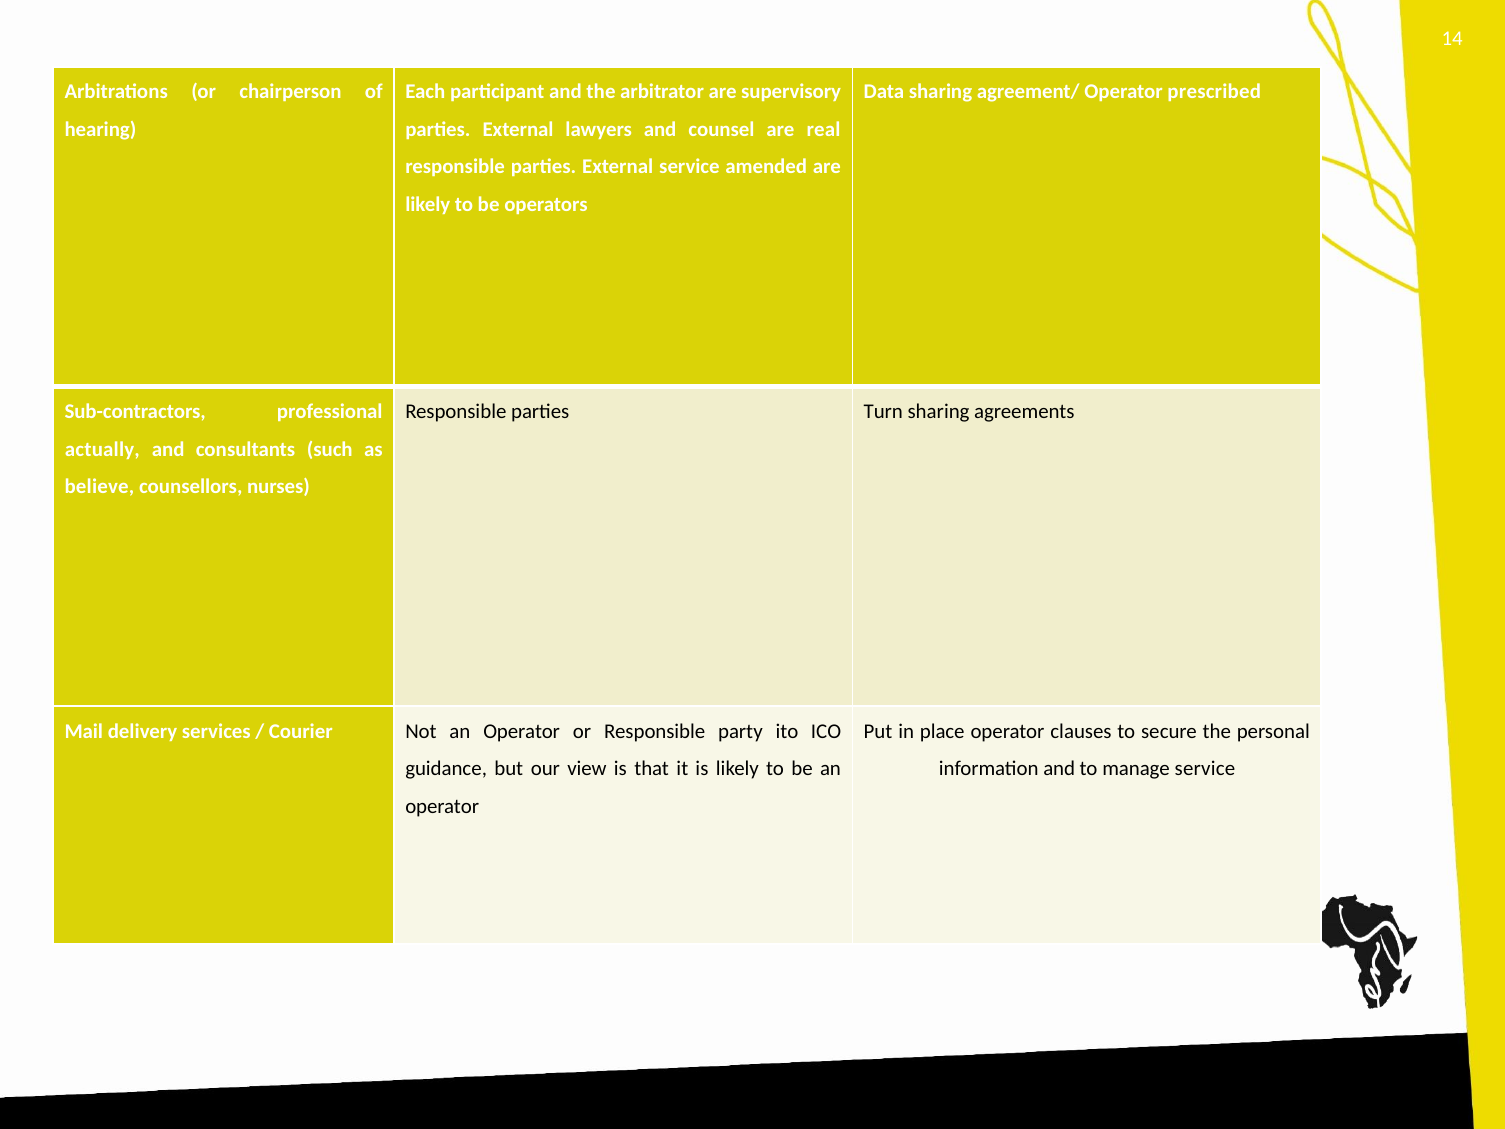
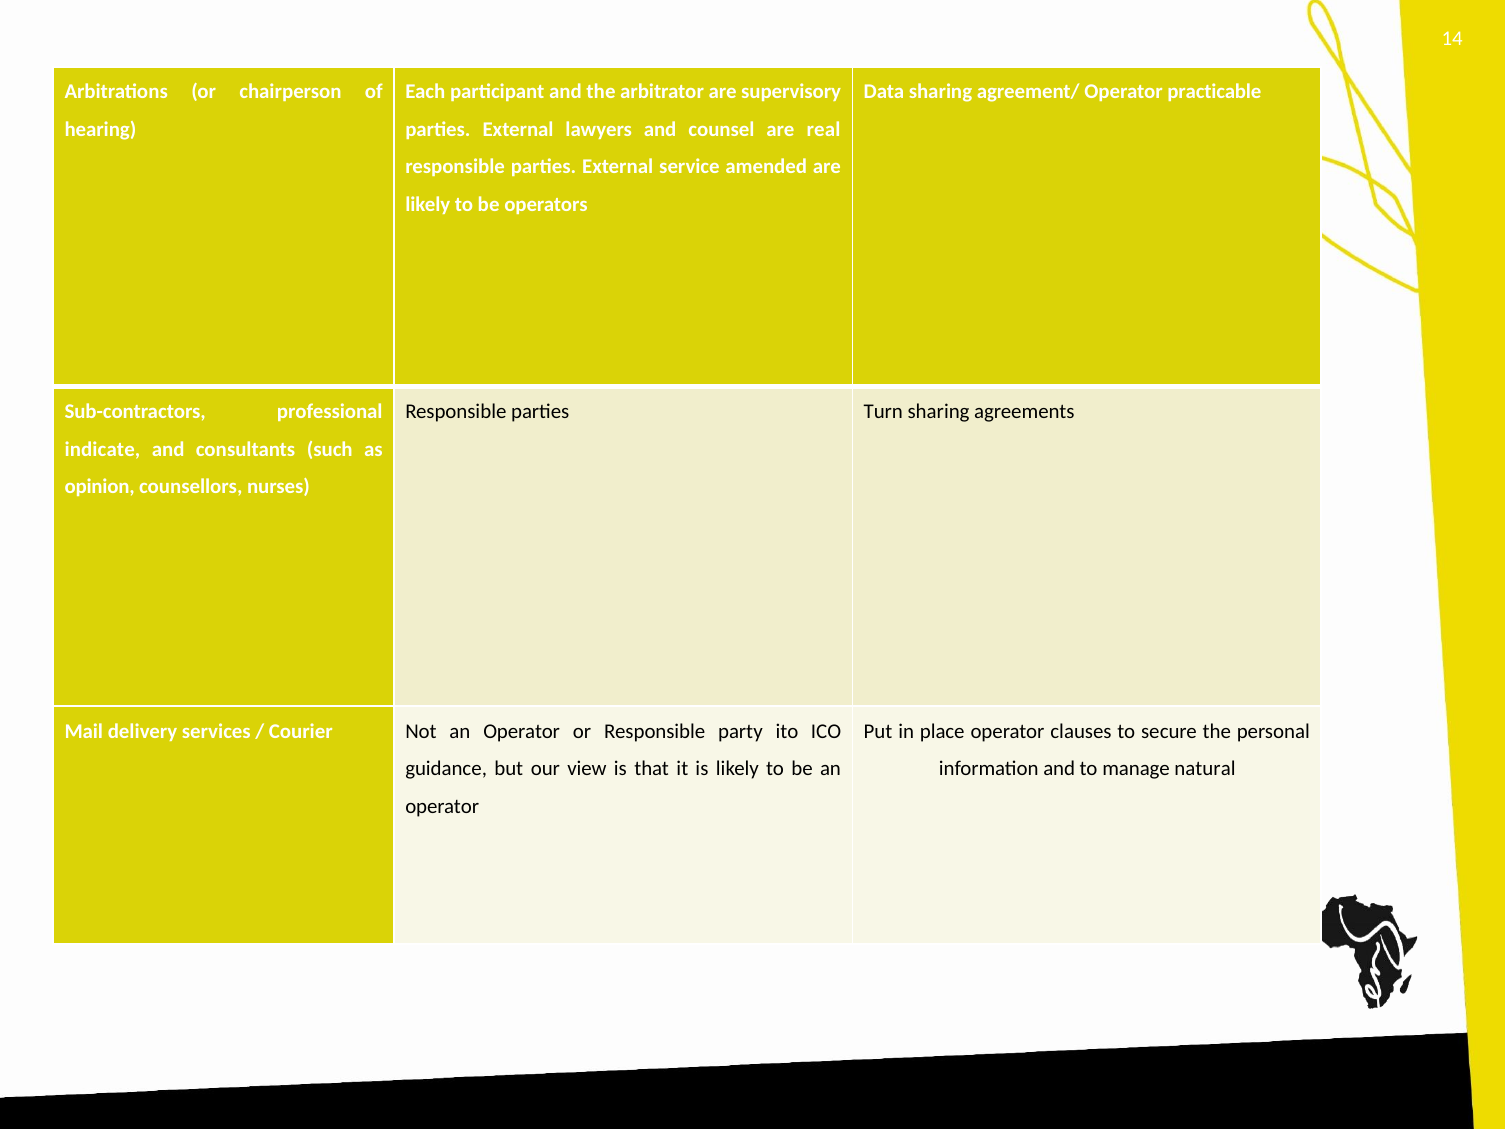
prescribed: prescribed -> practicable
actually: actually -> indicate
believe: believe -> opinion
manage service: service -> natural
